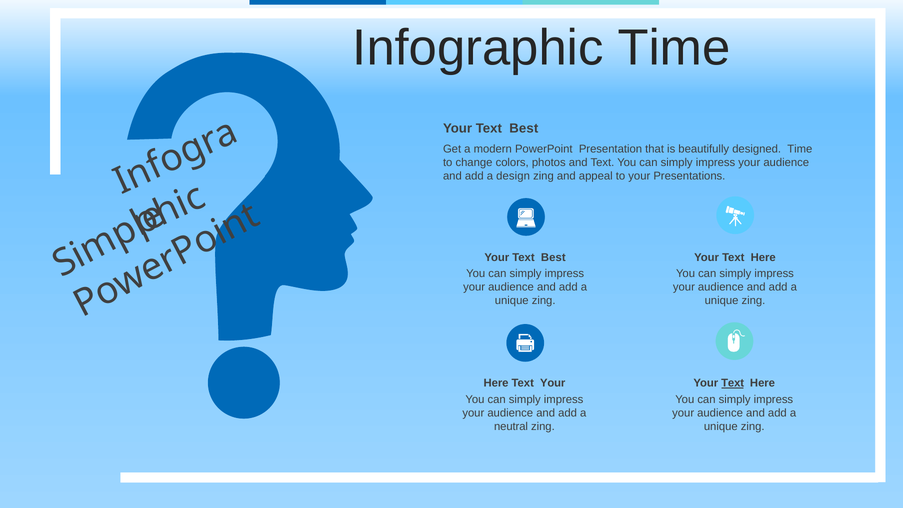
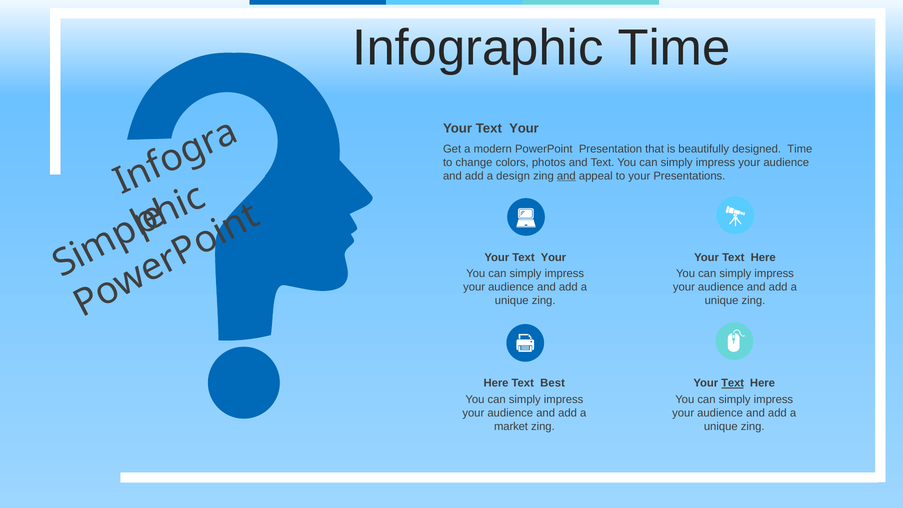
Best at (524, 128): Best -> Your
and at (566, 176) underline: none -> present
Best at (553, 257): Best -> Your
Text Your: Your -> Best
neutral: neutral -> market
